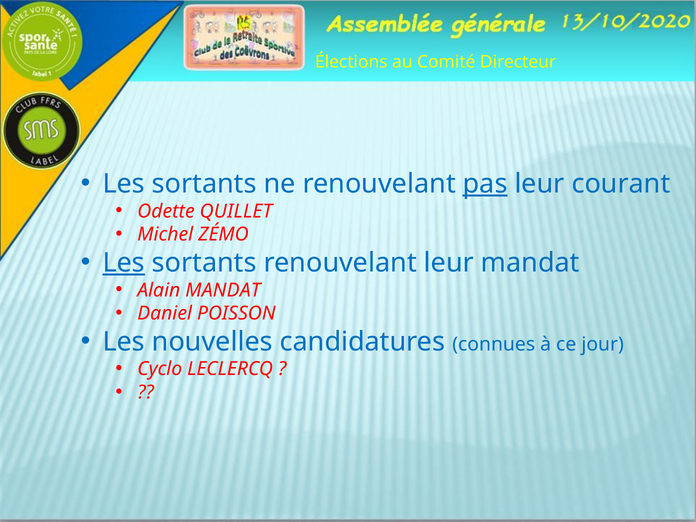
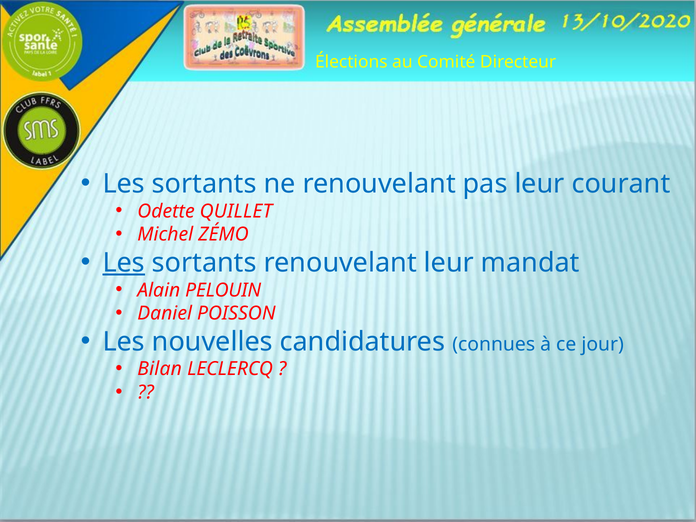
pas underline: present -> none
Alain MANDAT: MANDAT -> PELOUIN
Cyclo: Cyclo -> Bilan
